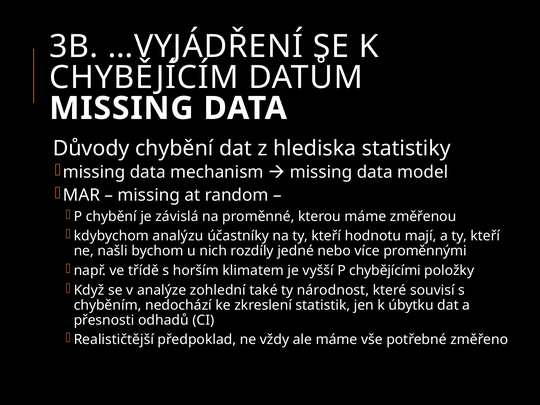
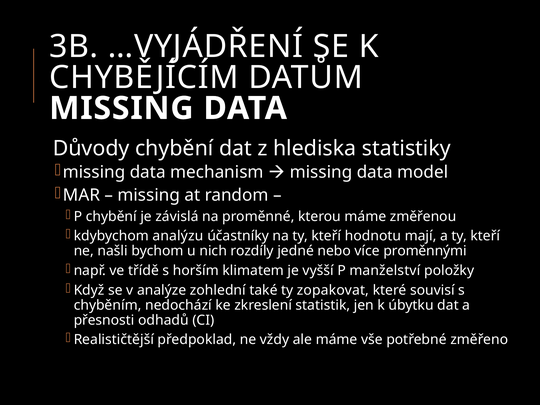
chybějícími: chybějícími -> manželství
národnost: národnost -> zopakovat
